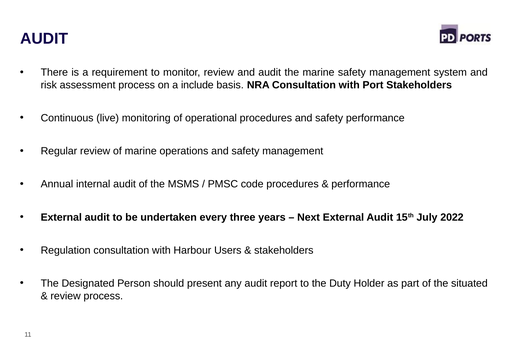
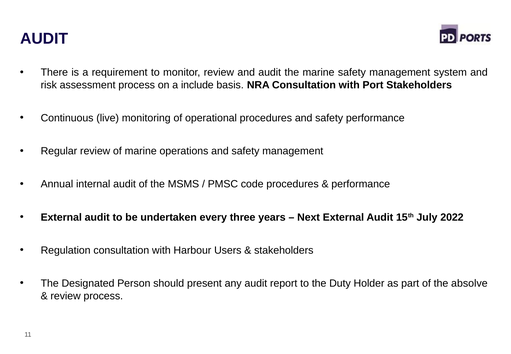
situated: situated -> absolve
